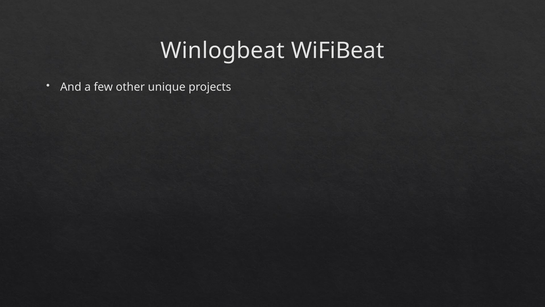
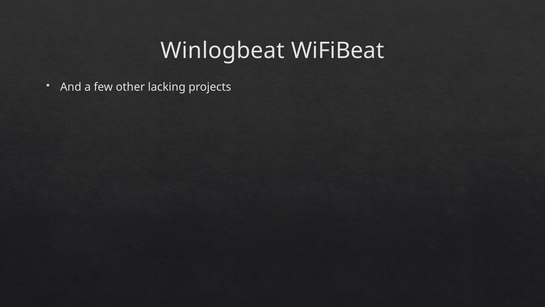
unique: unique -> lacking
